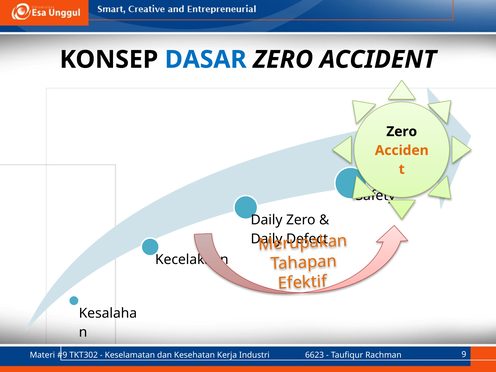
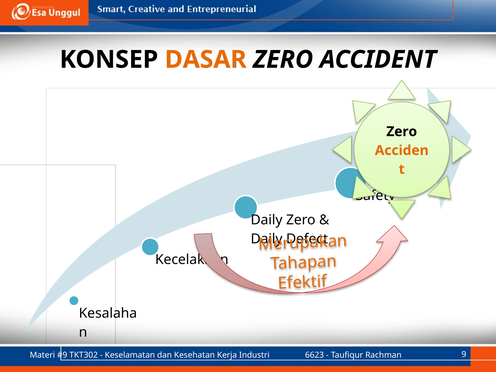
DASAR colour: blue -> orange
